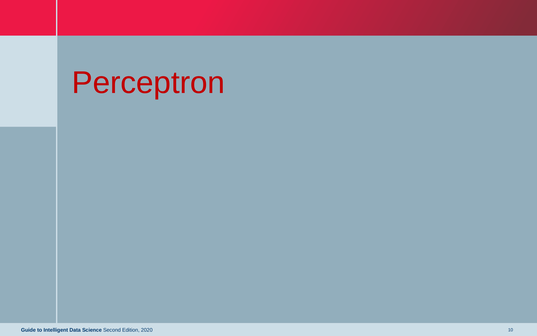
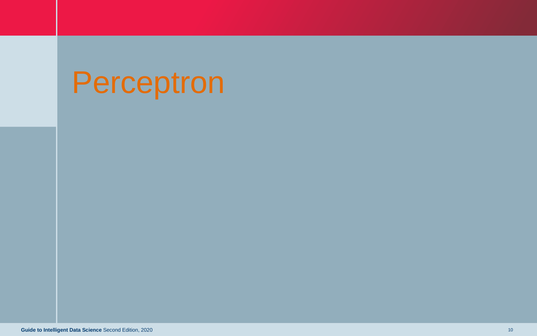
Perceptron colour: red -> orange
